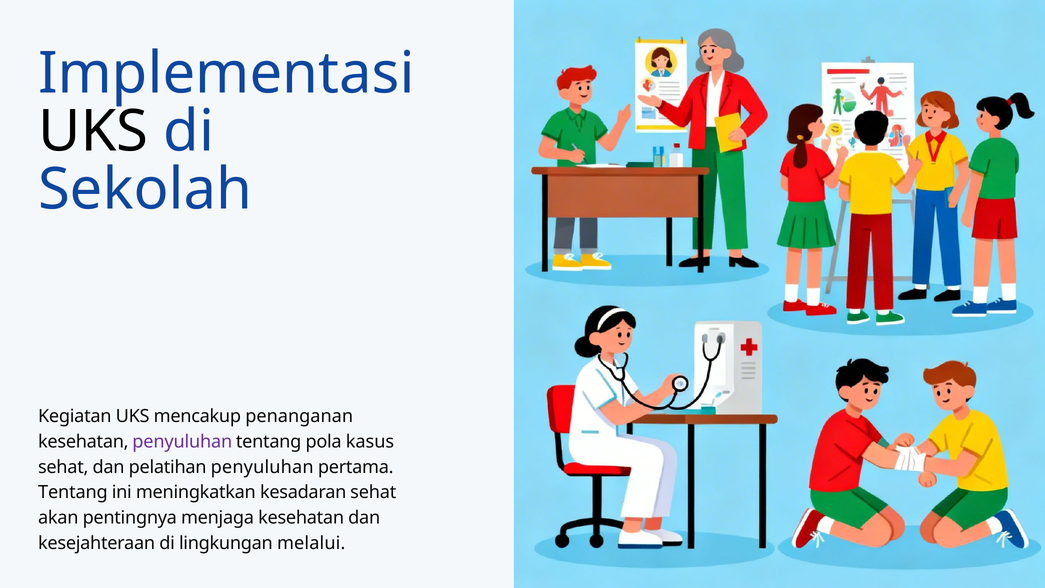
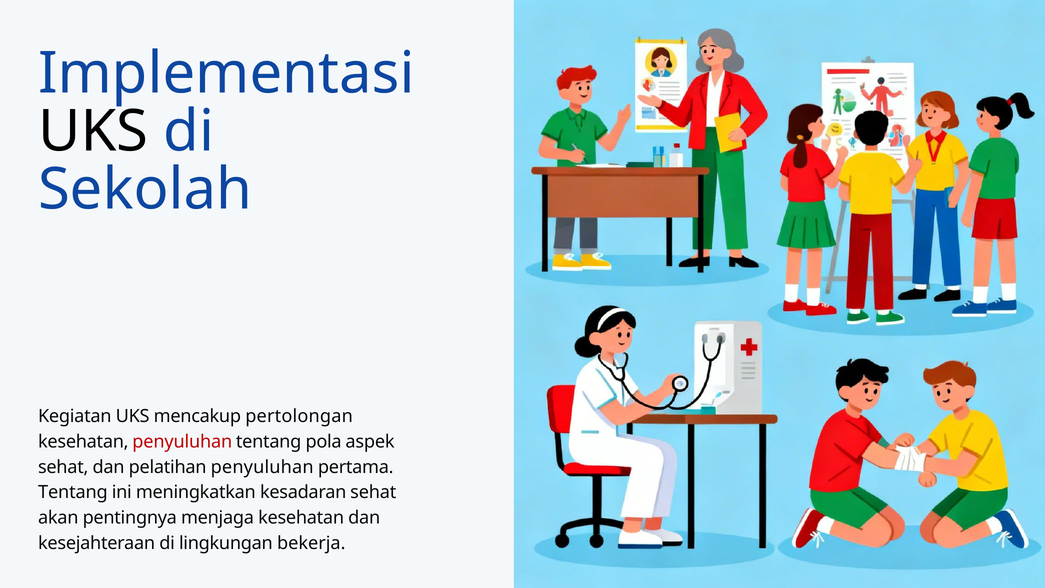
penanganan: penanganan -> pertolongan
penyuluhan at (182, 442) colour: purple -> red
kasus: kasus -> aspek
melalui: melalui -> bekerja
